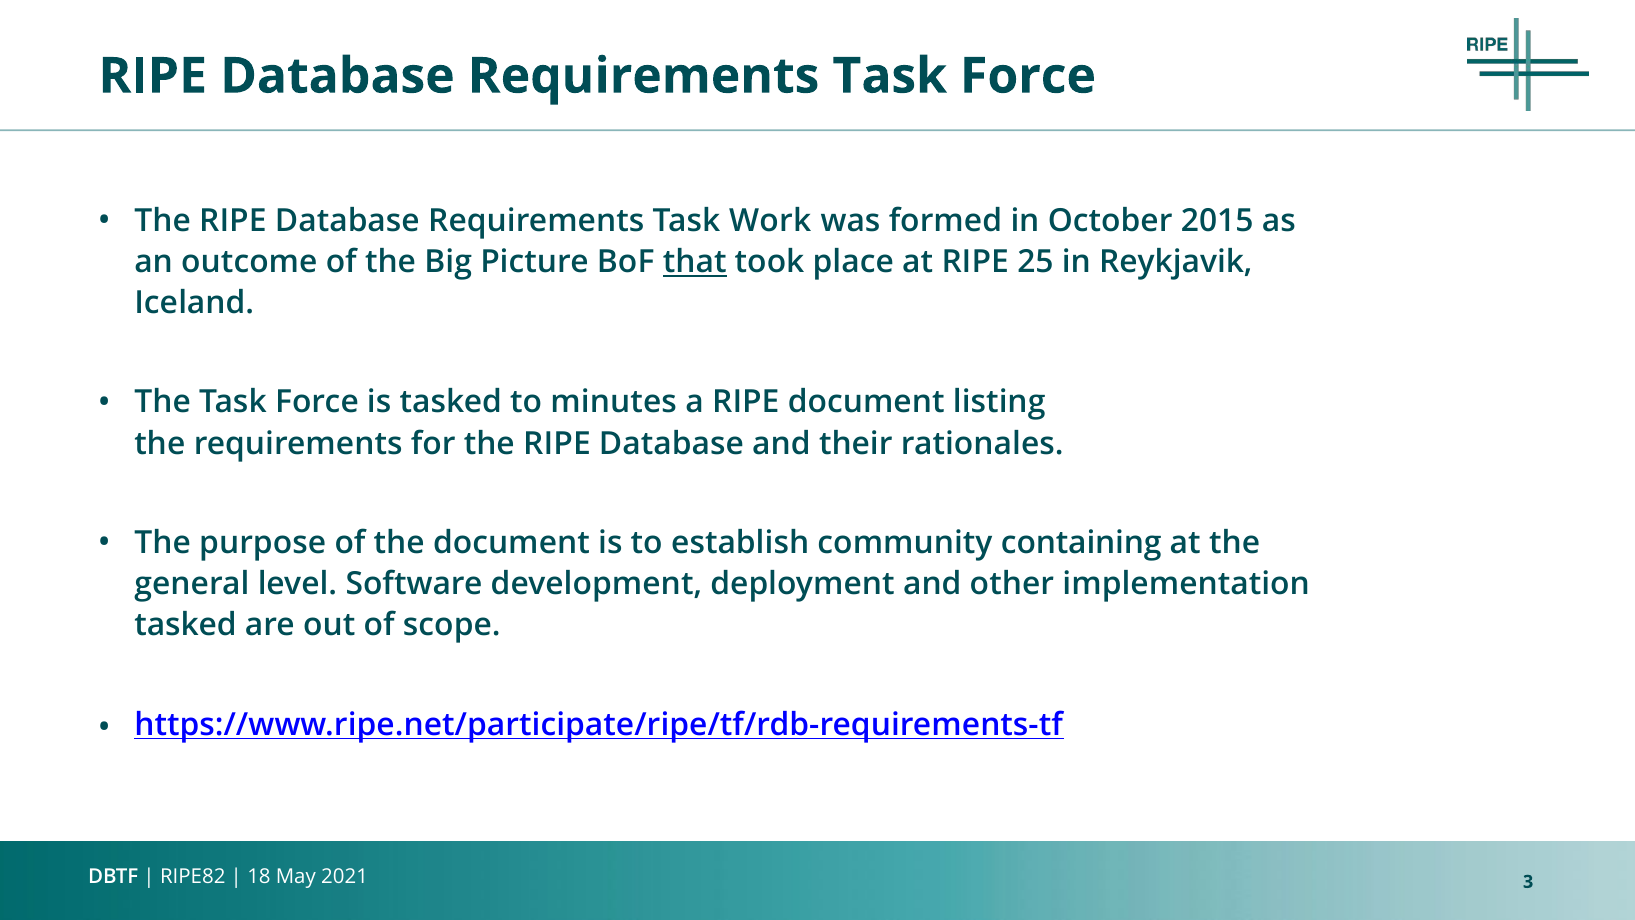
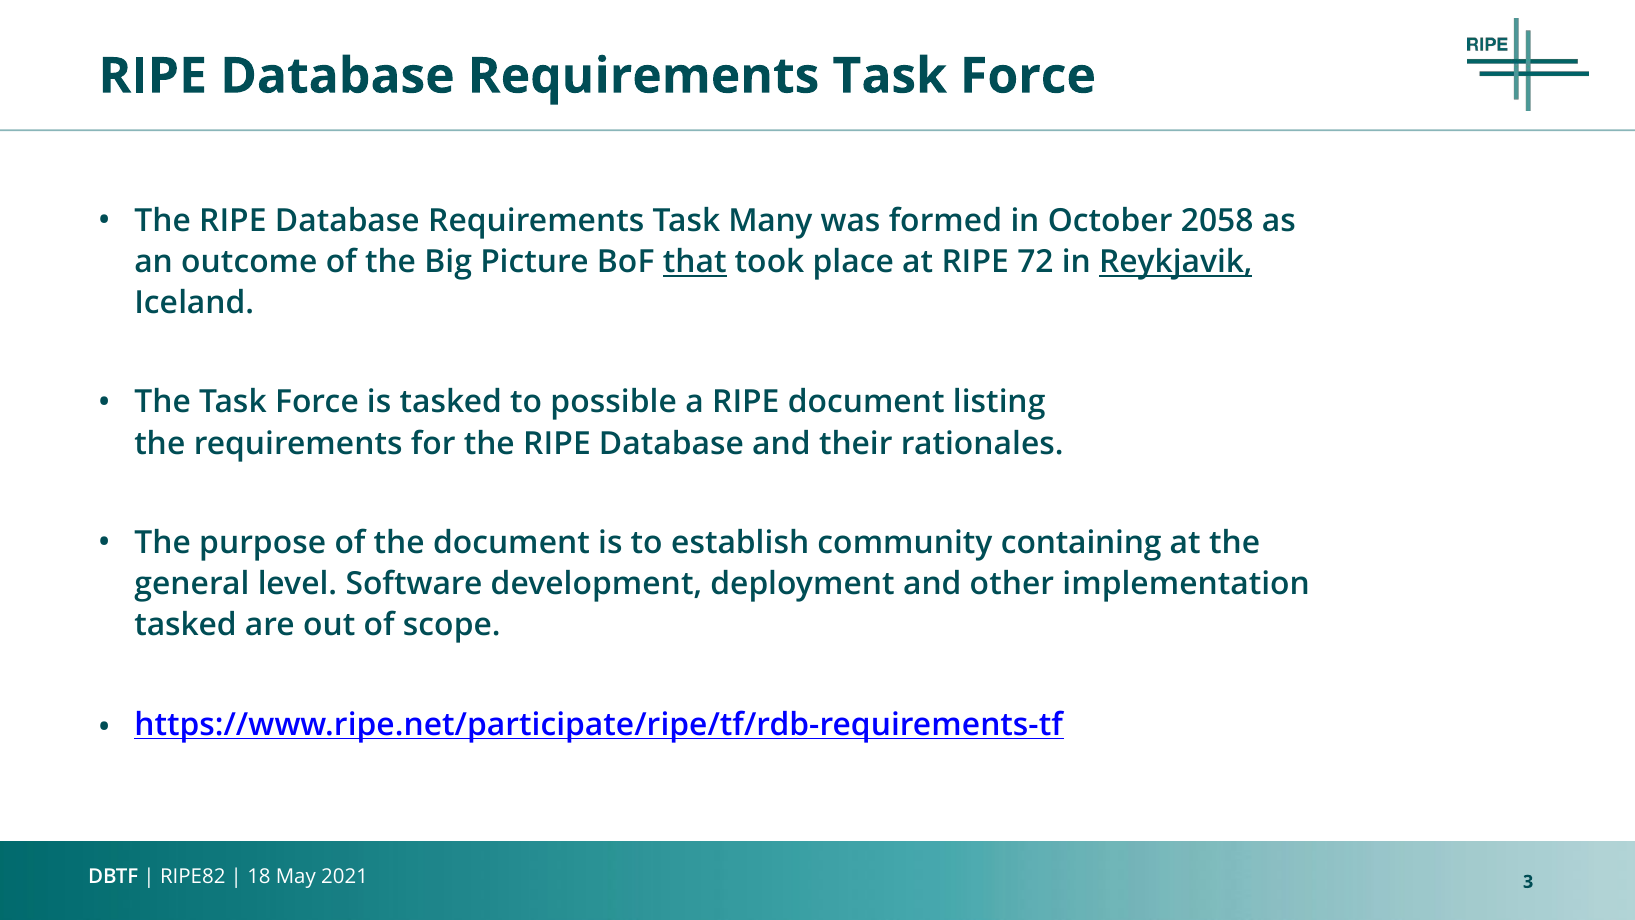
Work: Work -> Many
2015: 2015 -> 2058
25: 25 -> 72
Reykjavik underline: none -> present
minutes: minutes -> possible
